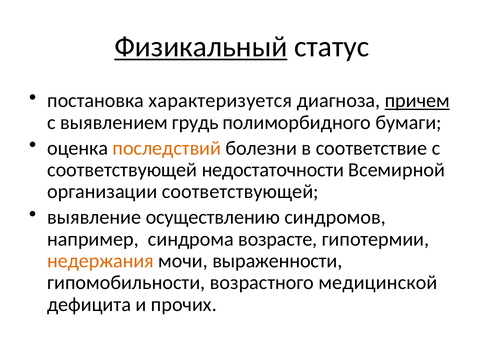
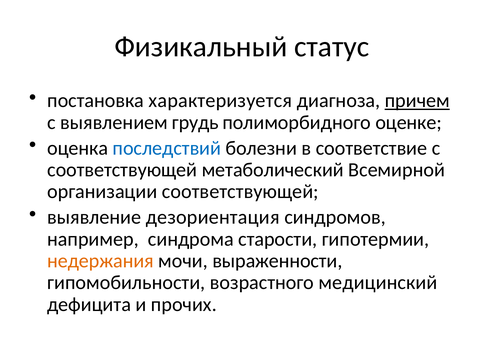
Физикальный underline: present -> none
бумаги: бумаги -> оценке
последствий colour: orange -> blue
недостаточности: недостаточности -> метаболический
осуществлению: осуществлению -> дезориентация
возрасте: возрасте -> старости
медицинской: медицинской -> медицинский
